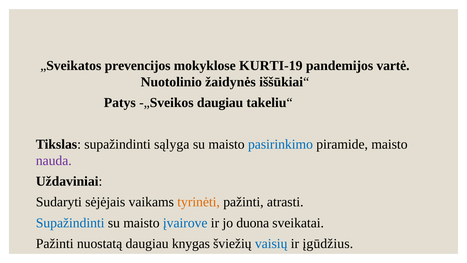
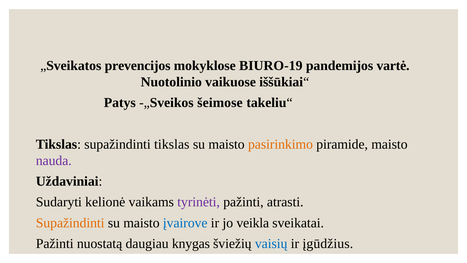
KURTI-19: KURTI-19 -> BIURO-19
žaidynės: žaidynės -> vaikuose
-„Sveikos daugiau: daugiau -> šeimose
supažindinti sąlyga: sąlyga -> tikslas
pasirinkimo colour: blue -> orange
sėjėjais: sėjėjais -> kelionė
tyrinėti colour: orange -> purple
Supažindinti at (70, 223) colour: blue -> orange
duona: duona -> veikla
